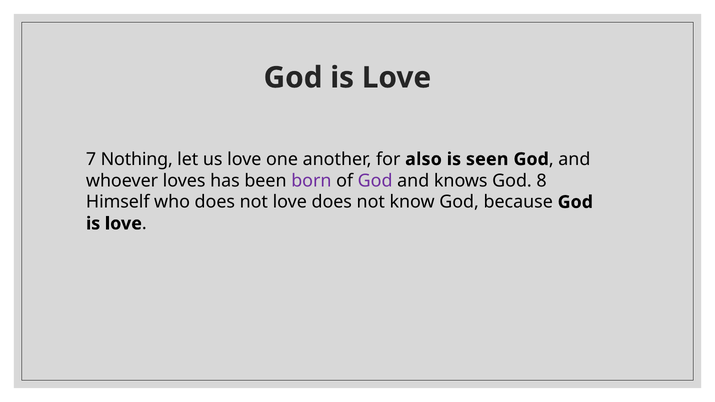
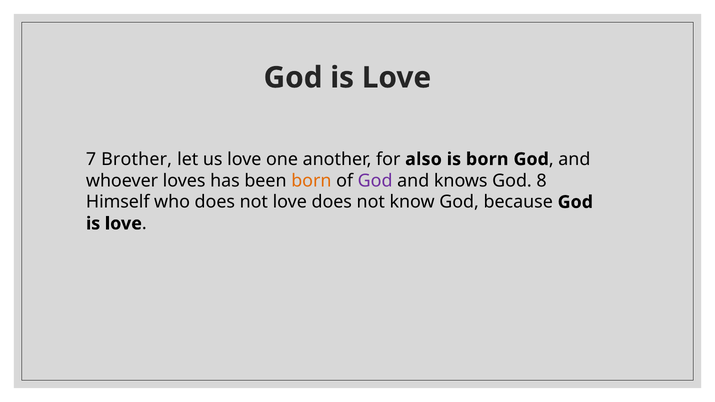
Nothing: Nothing -> Brother
is seen: seen -> born
born at (311, 181) colour: purple -> orange
